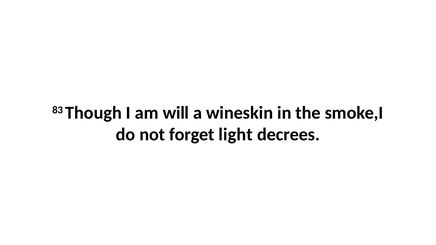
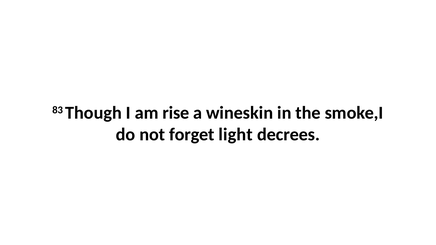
will: will -> rise
